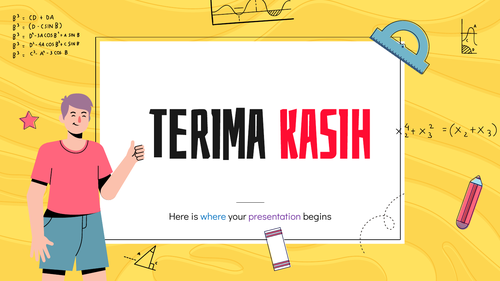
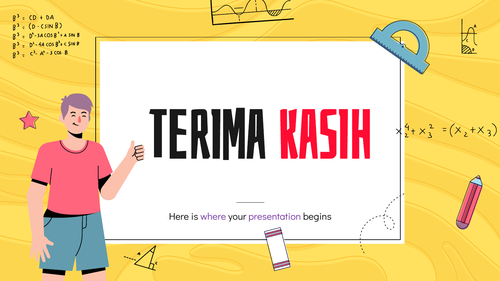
where colour: blue -> purple
